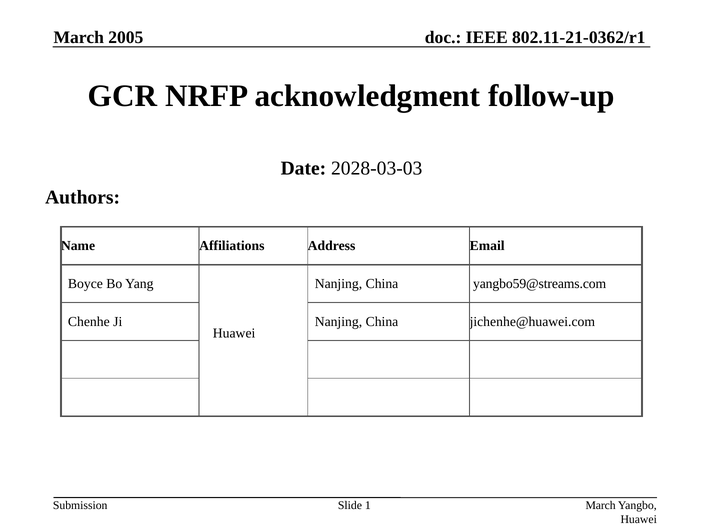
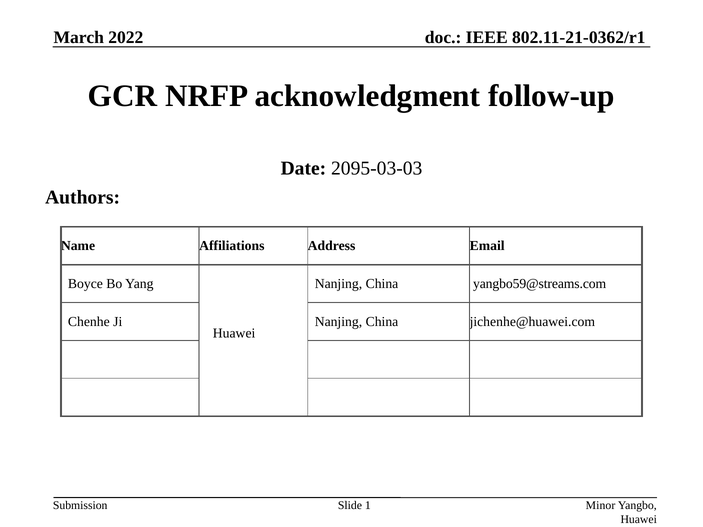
2005: 2005 -> 2022
2028-03-03: 2028-03-03 -> 2095-03-03
March at (601, 506): March -> Minor
